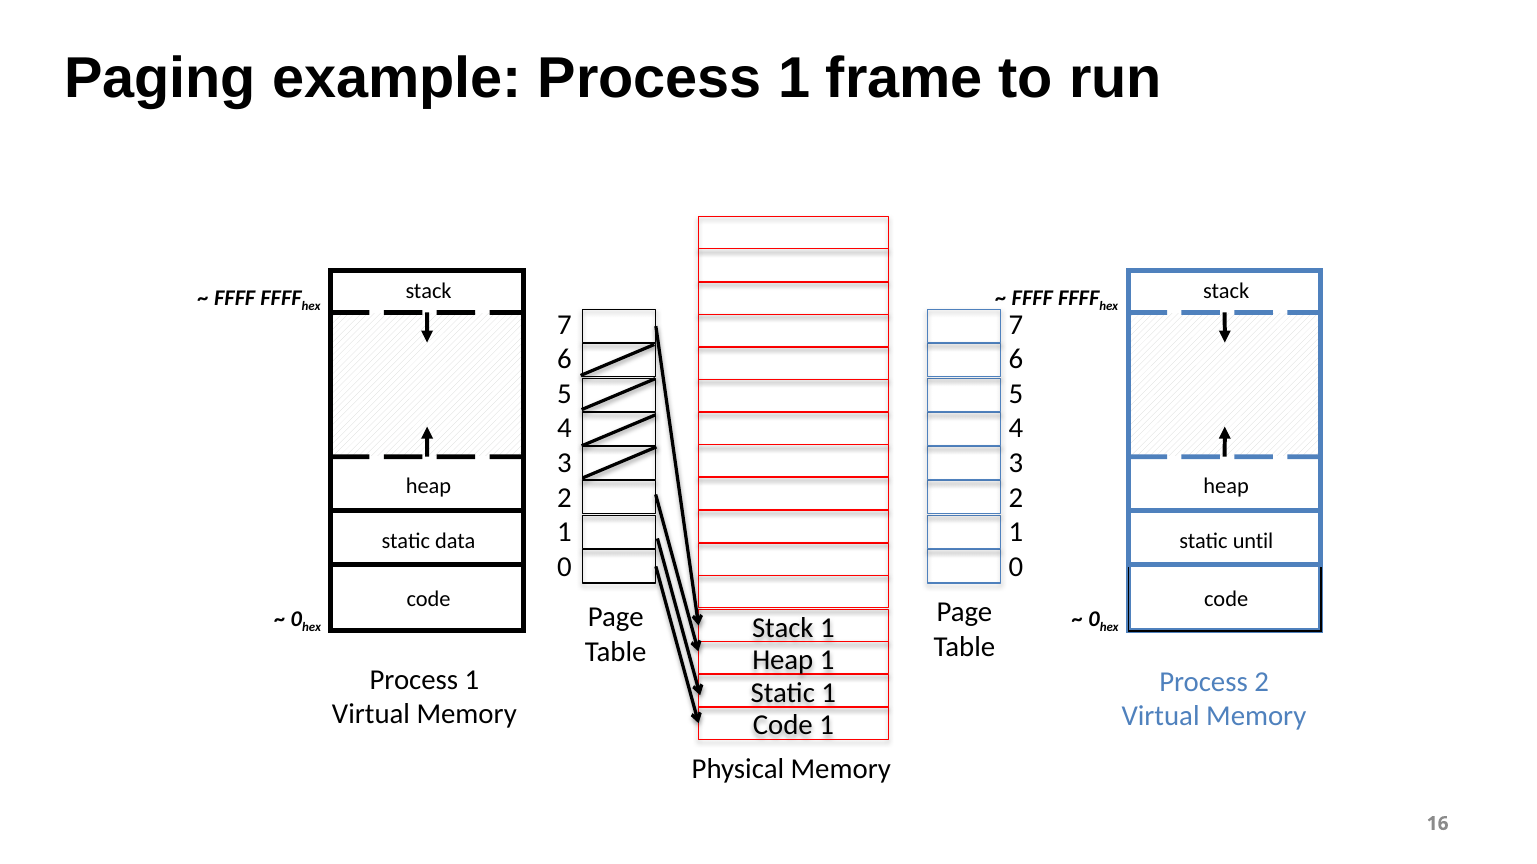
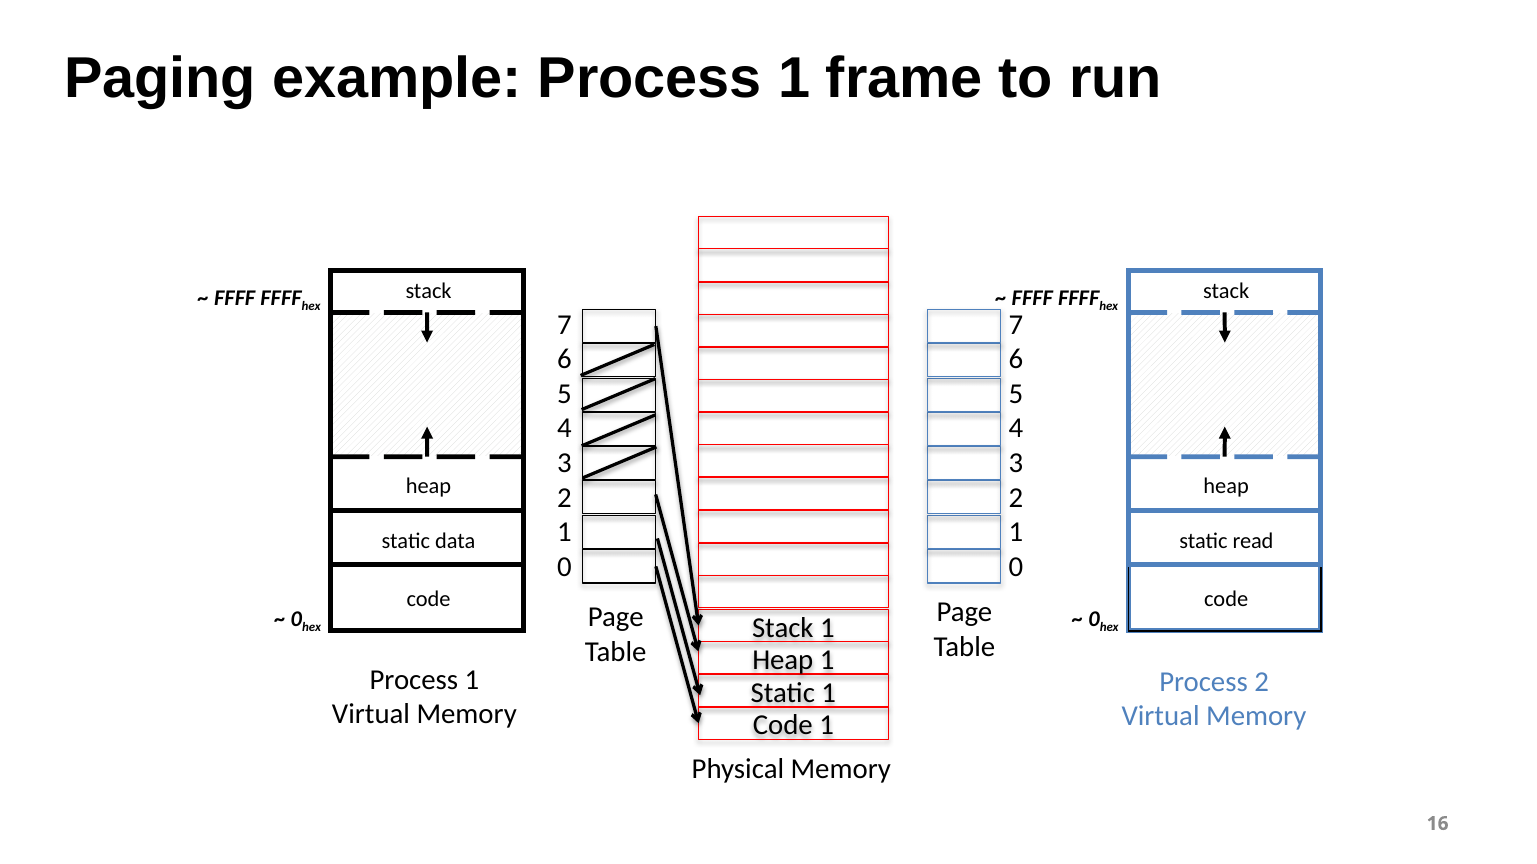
until: until -> read
